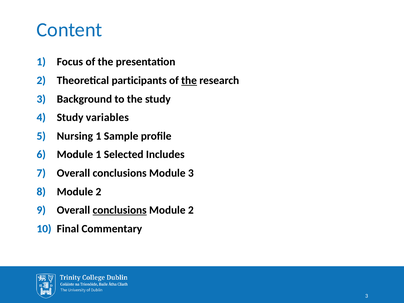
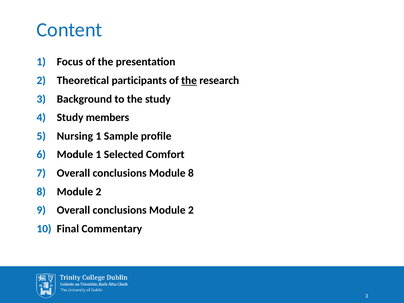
variables: variables -> members
Includes: Includes -> Comfort
Module 3: 3 -> 8
conclusions at (120, 210) underline: present -> none
